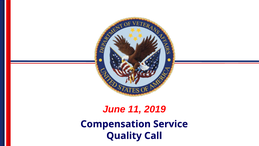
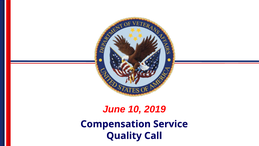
11: 11 -> 10
